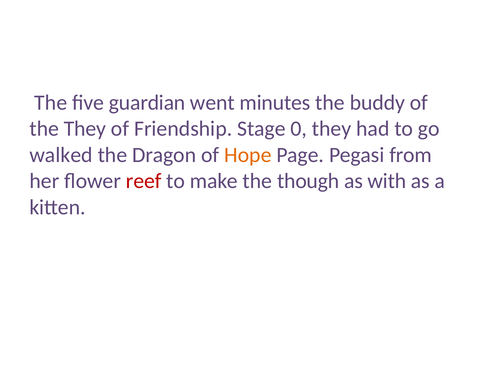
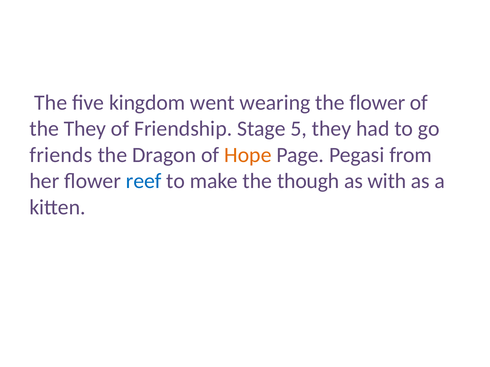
guardian: guardian -> kingdom
minutes: minutes -> wearing
the buddy: buddy -> flower
0: 0 -> 5
walked: walked -> friends
reef colour: red -> blue
